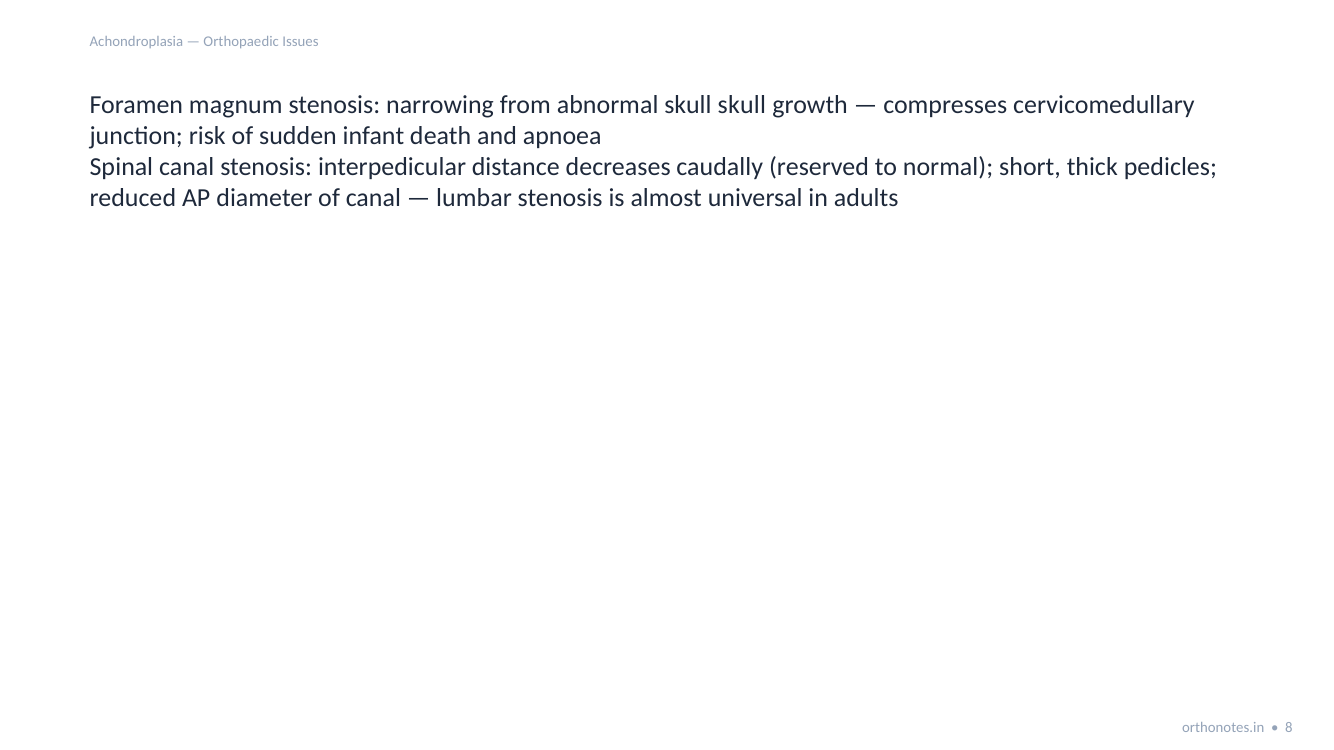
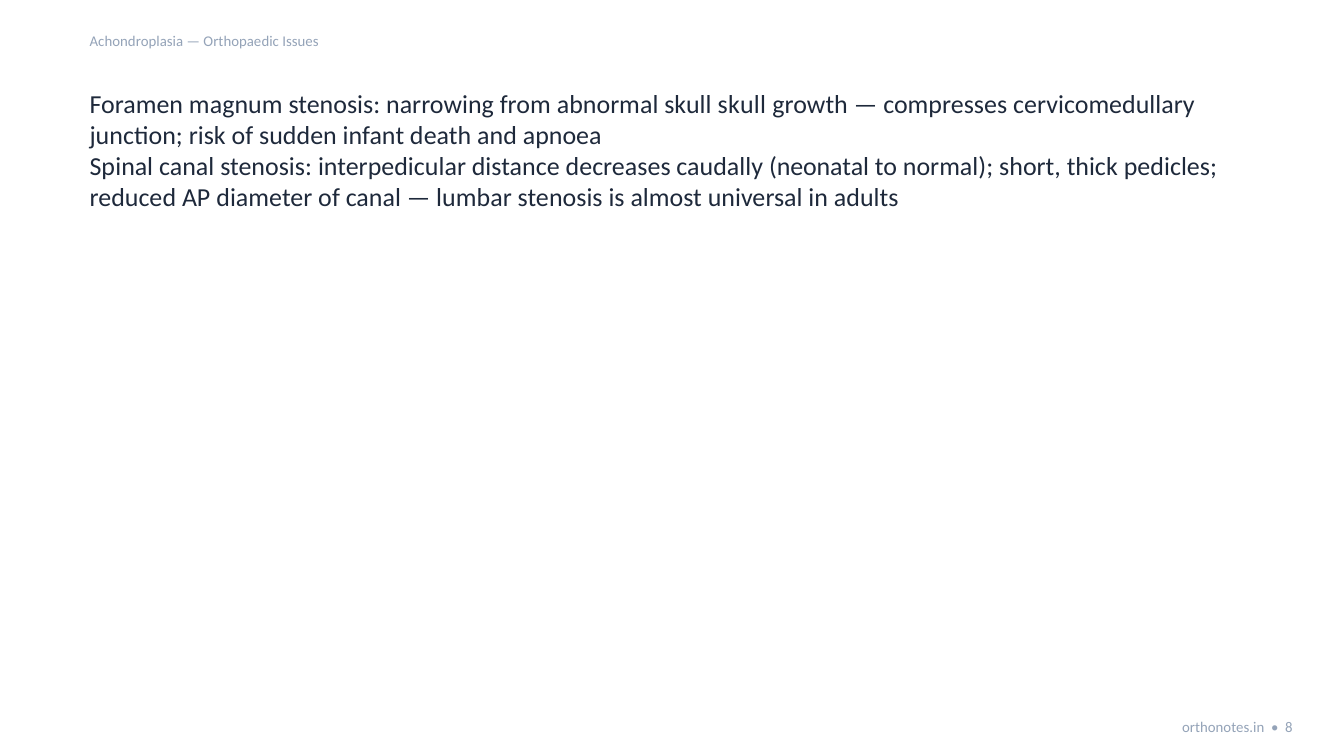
reserved: reserved -> neonatal
